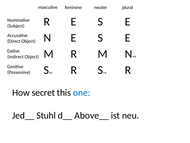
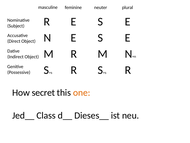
one colour: blue -> orange
Stuhl: Stuhl -> Class
Above__: Above__ -> Dieses__
